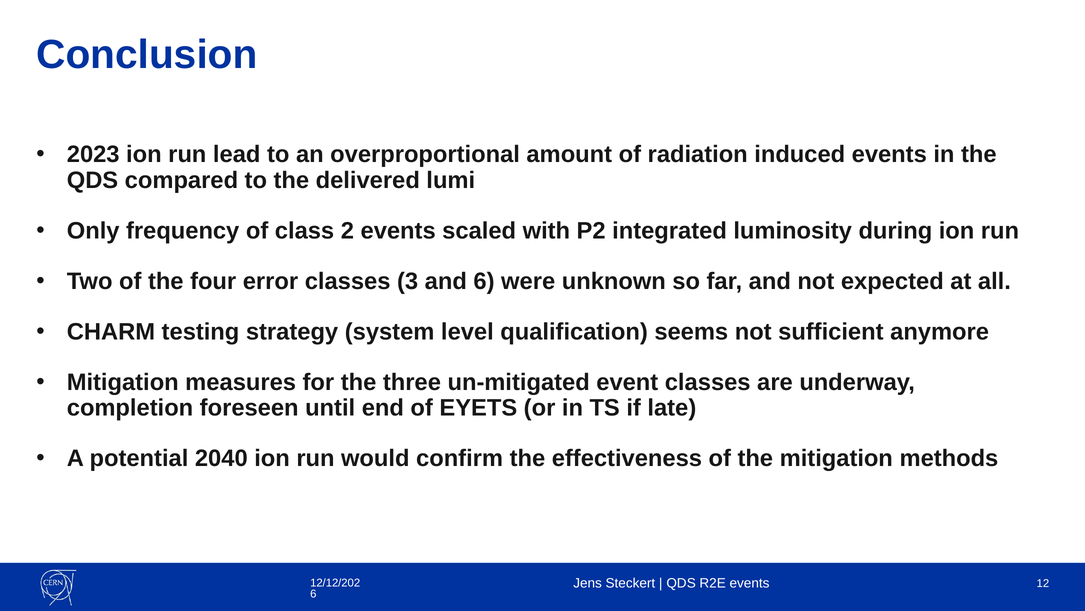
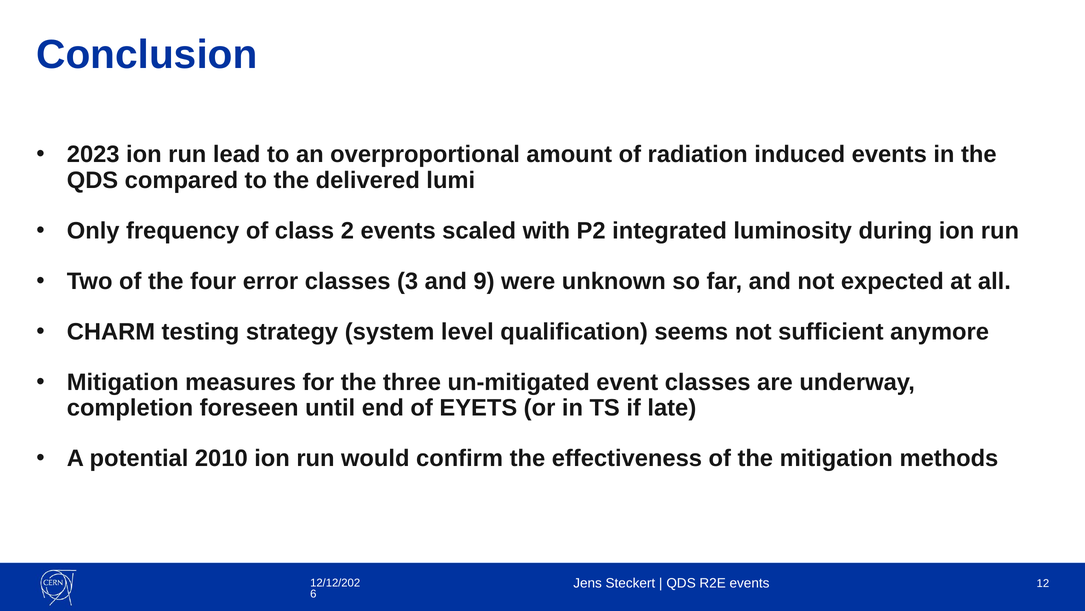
and 6: 6 -> 9
2040: 2040 -> 2010
